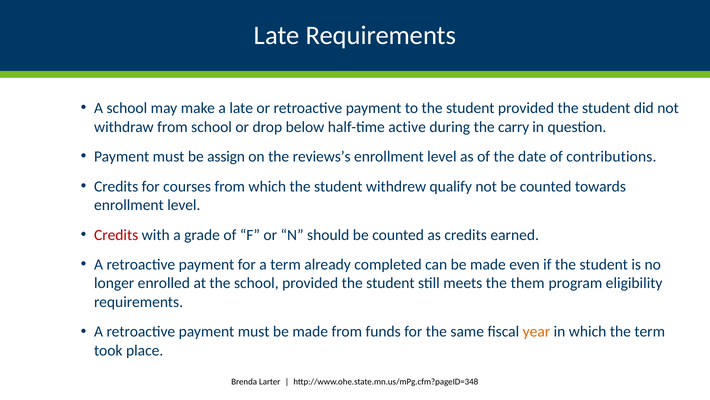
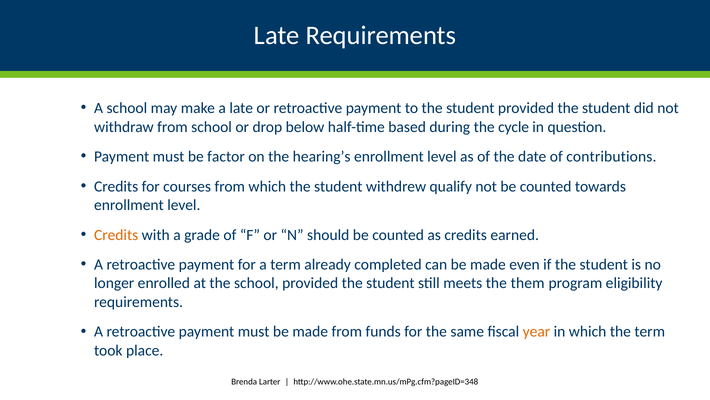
active: active -> based
carry: carry -> cycle
assign: assign -> factor
reviews’s: reviews’s -> hearing’s
Credits at (116, 235) colour: red -> orange
